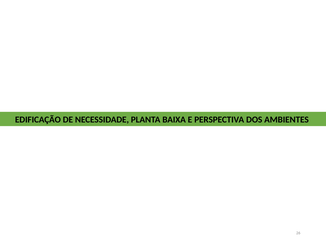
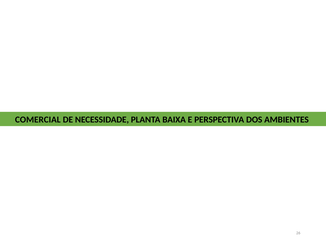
EDIFICAÇÃO: EDIFICAÇÃO -> COMERCIAL
